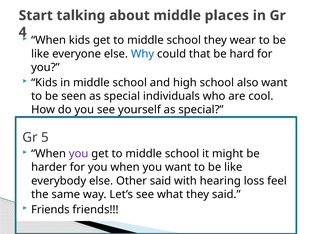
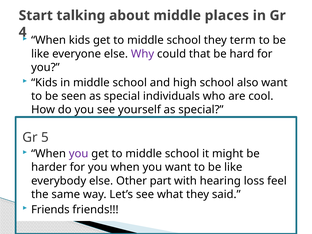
wear: wear -> term
Why colour: blue -> purple
Other said: said -> part
